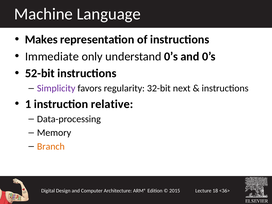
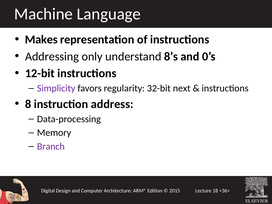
Immediate: Immediate -> Addressing
understand 0’s: 0’s -> 8’s
52-bit: 52-bit -> 12-bit
1: 1 -> 8
relative: relative -> address
Branch colour: orange -> purple
